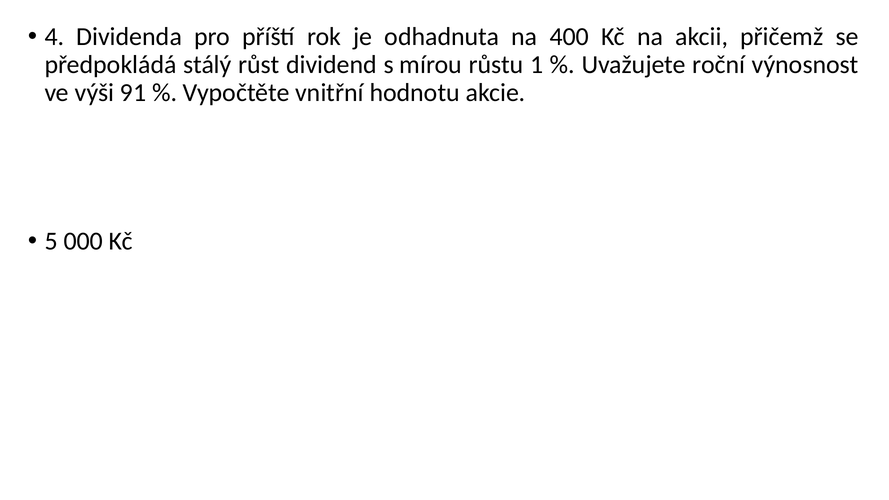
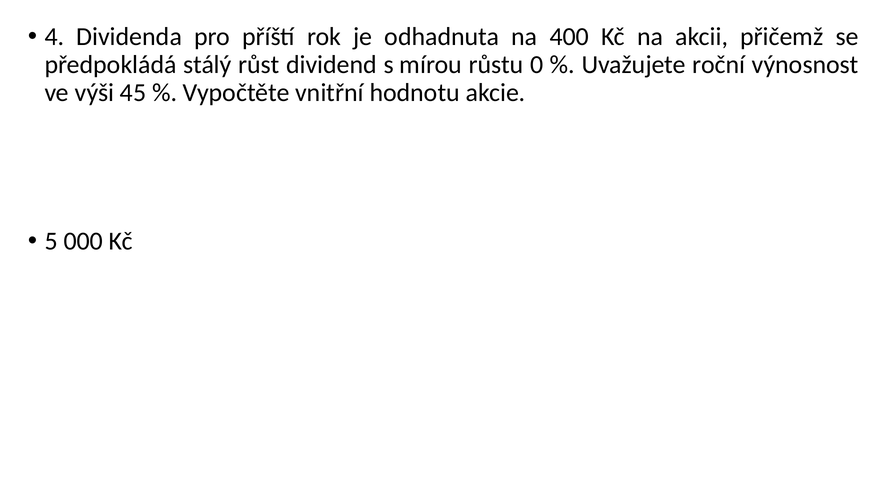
1: 1 -> 0
91: 91 -> 45
